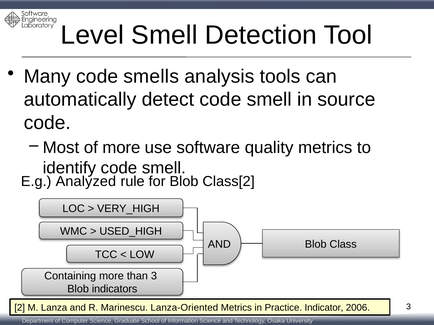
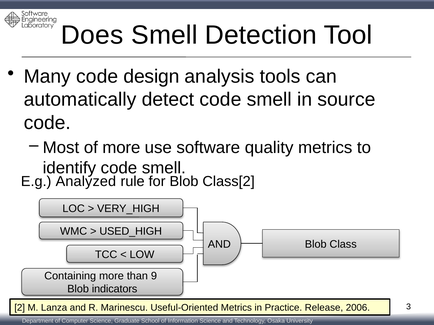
Level: Level -> Does
smells: smells -> design
than 3: 3 -> 9
Lanza-Oriented: Lanza-Oriented -> Useful-Oriented
Indicator: Indicator -> Release
